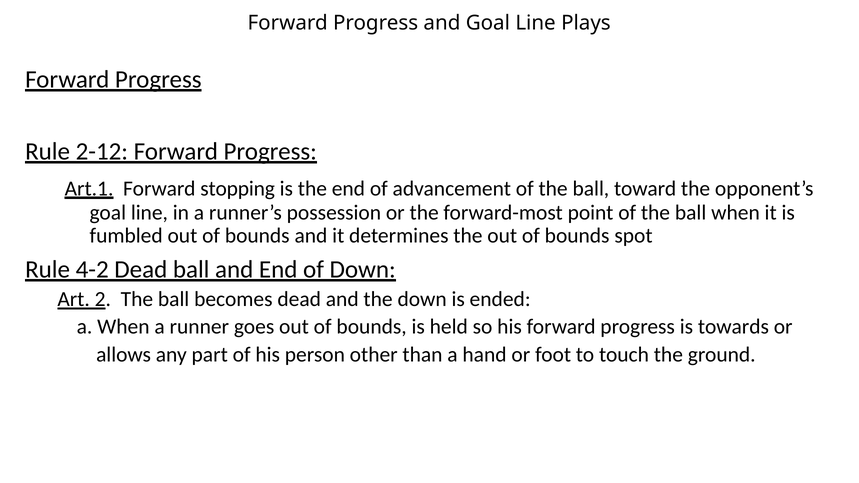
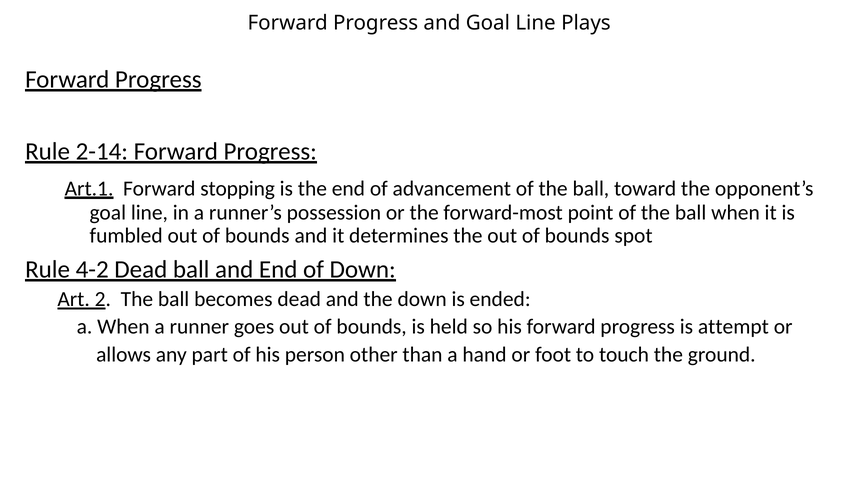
2-12: 2-12 -> 2-14
towards: towards -> attempt
